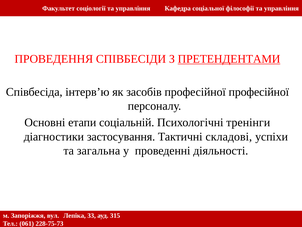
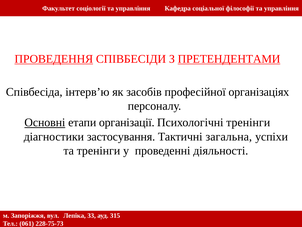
ПРОВЕДЕННЯ underline: none -> present
професійної професійної: професійної -> організаціях
Основні underline: none -> present
соціальній: соціальній -> організації
складові: складові -> загальна
та загальна: загальна -> тренінги
